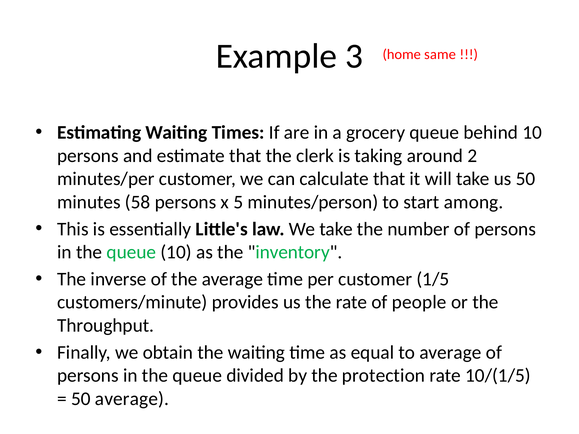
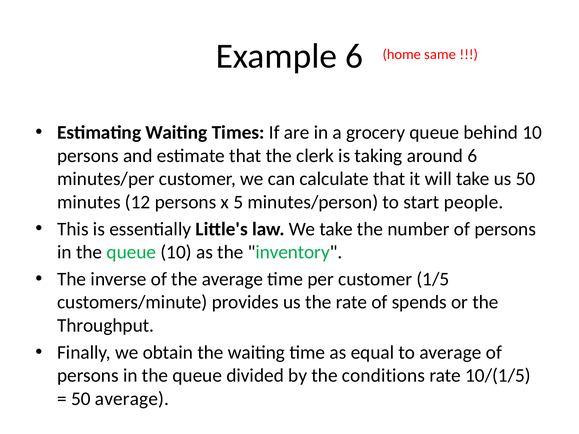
Example 3: 3 -> 6
around 2: 2 -> 6
58: 58 -> 12
among: among -> people
people: people -> spends
protection: protection -> conditions
